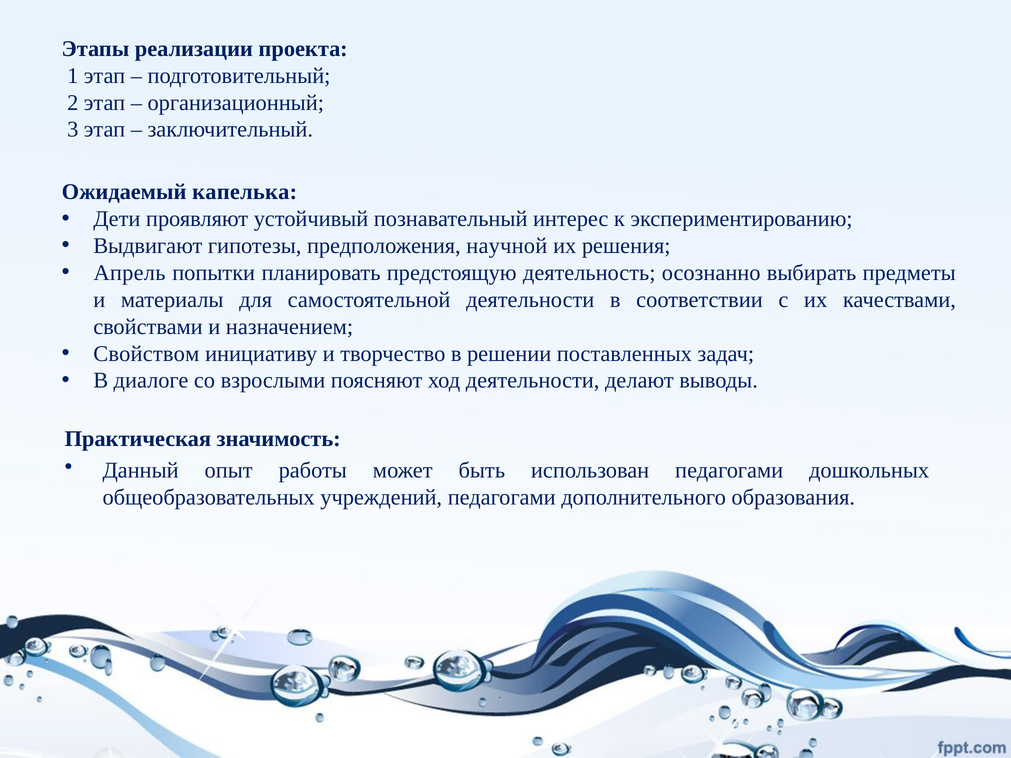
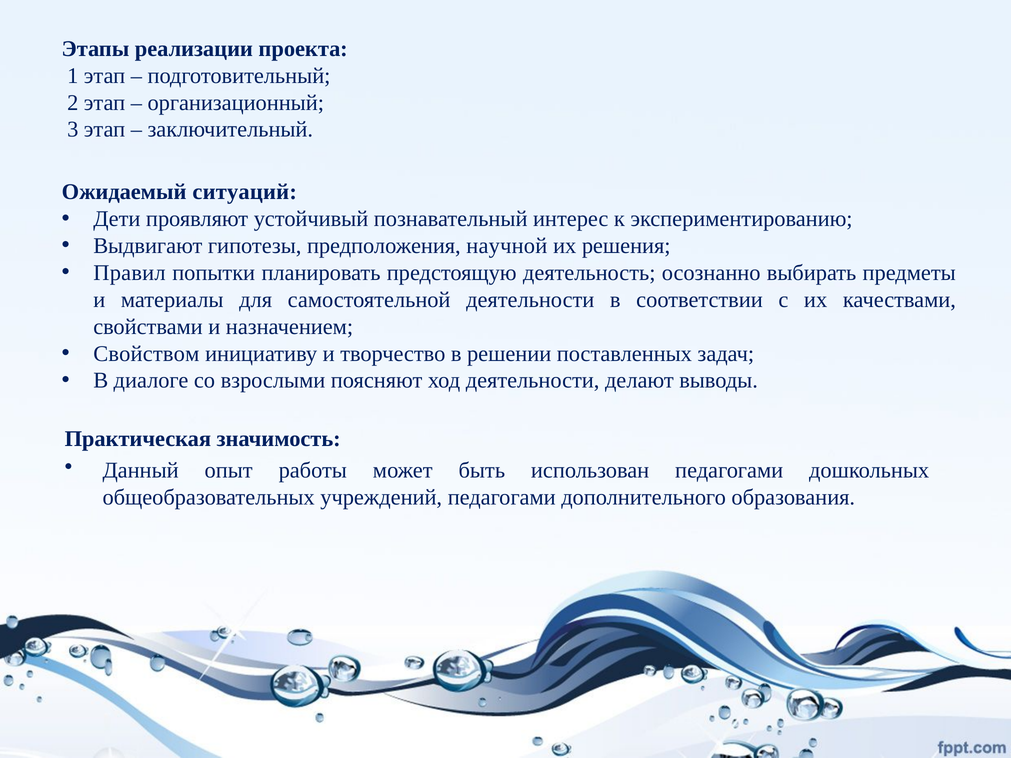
капелька: капелька -> ситуаций
Апрель: Апрель -> Правил
